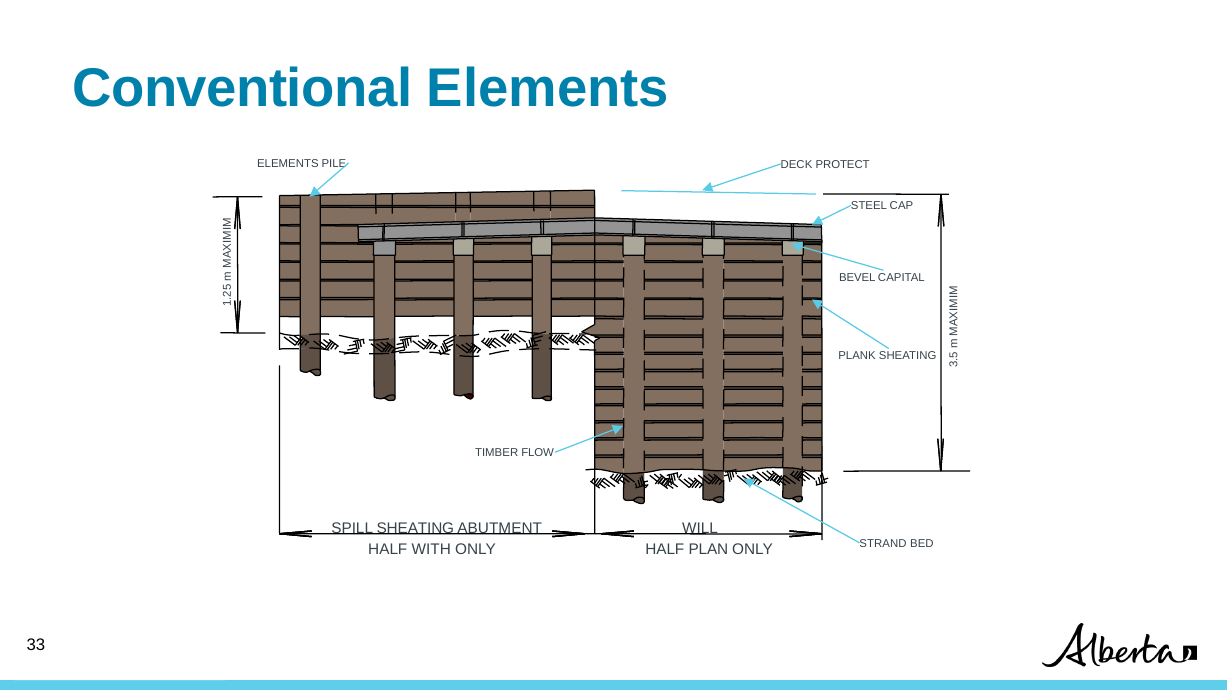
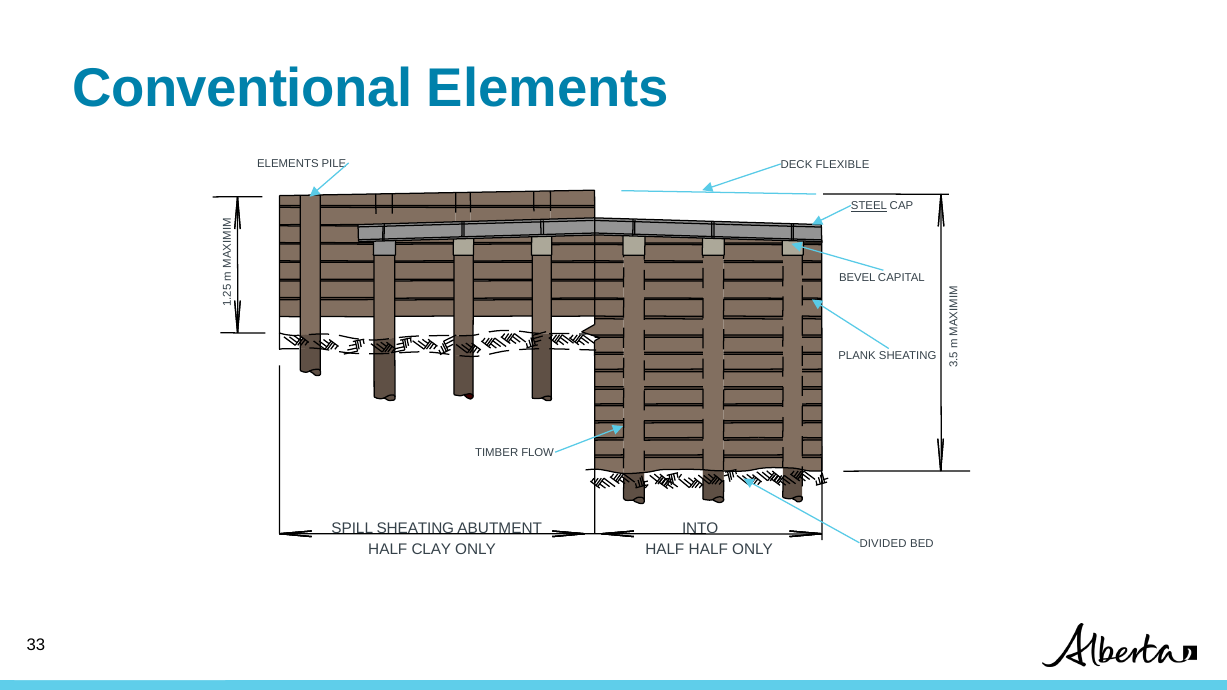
PROTECT: PROTECT -> FLEXIBLE
STEEL underline: none -> present
WILL: WILL -> INTO
STRAND: STRAND -> DIVIDED
WITH: WITH -> CLAY
HALF PLAN: PLAN -> HALF
